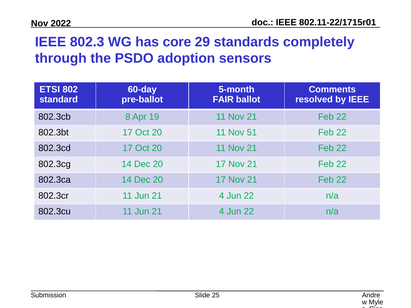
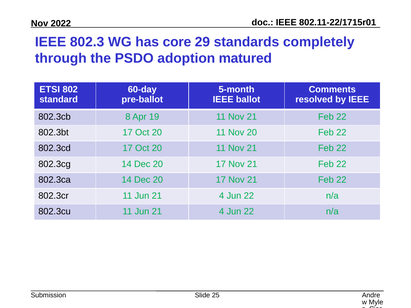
sensors: sensors -> matured
FAIR at (223, 100): FAIR -> IEEE
Nov 51: 51 -> 20
